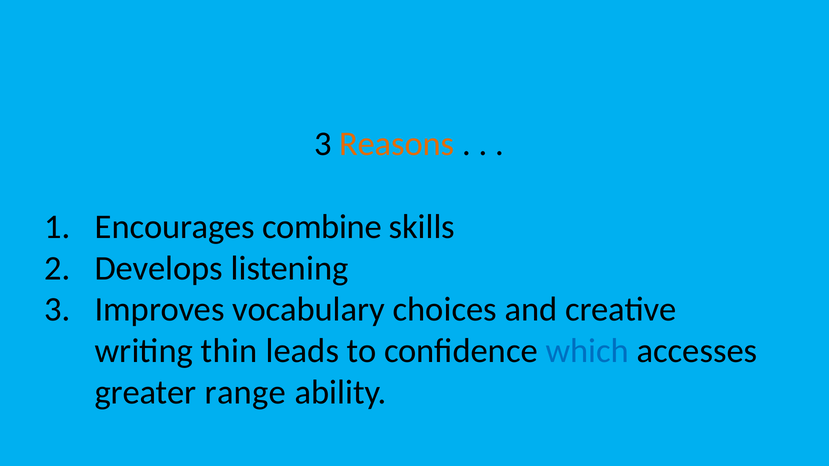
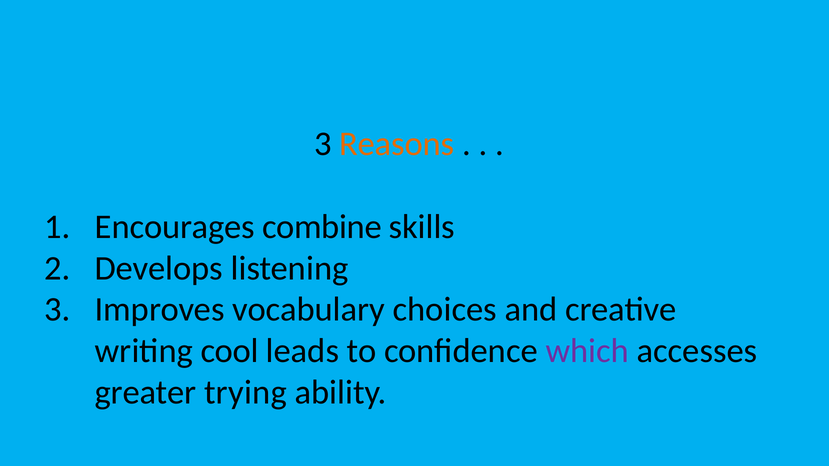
thin: thin -> cool
which colour: blue -> purple
range: range -> trying
